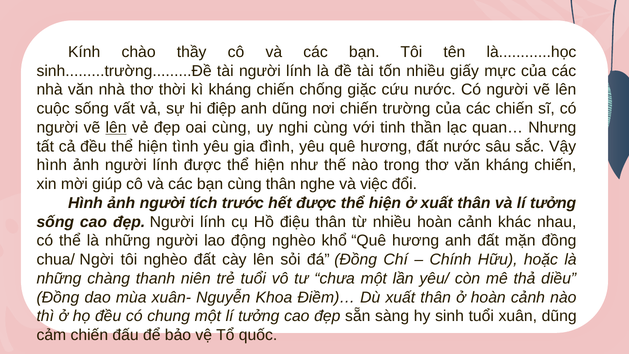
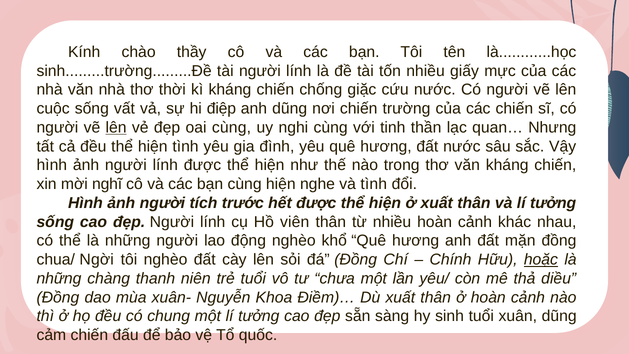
giúp: giúp -> nghĩ
cùng thân: thân -> hiện
và việc: việc -> tình
điệu: điệu -> viên
hoặc underline: none -> present
